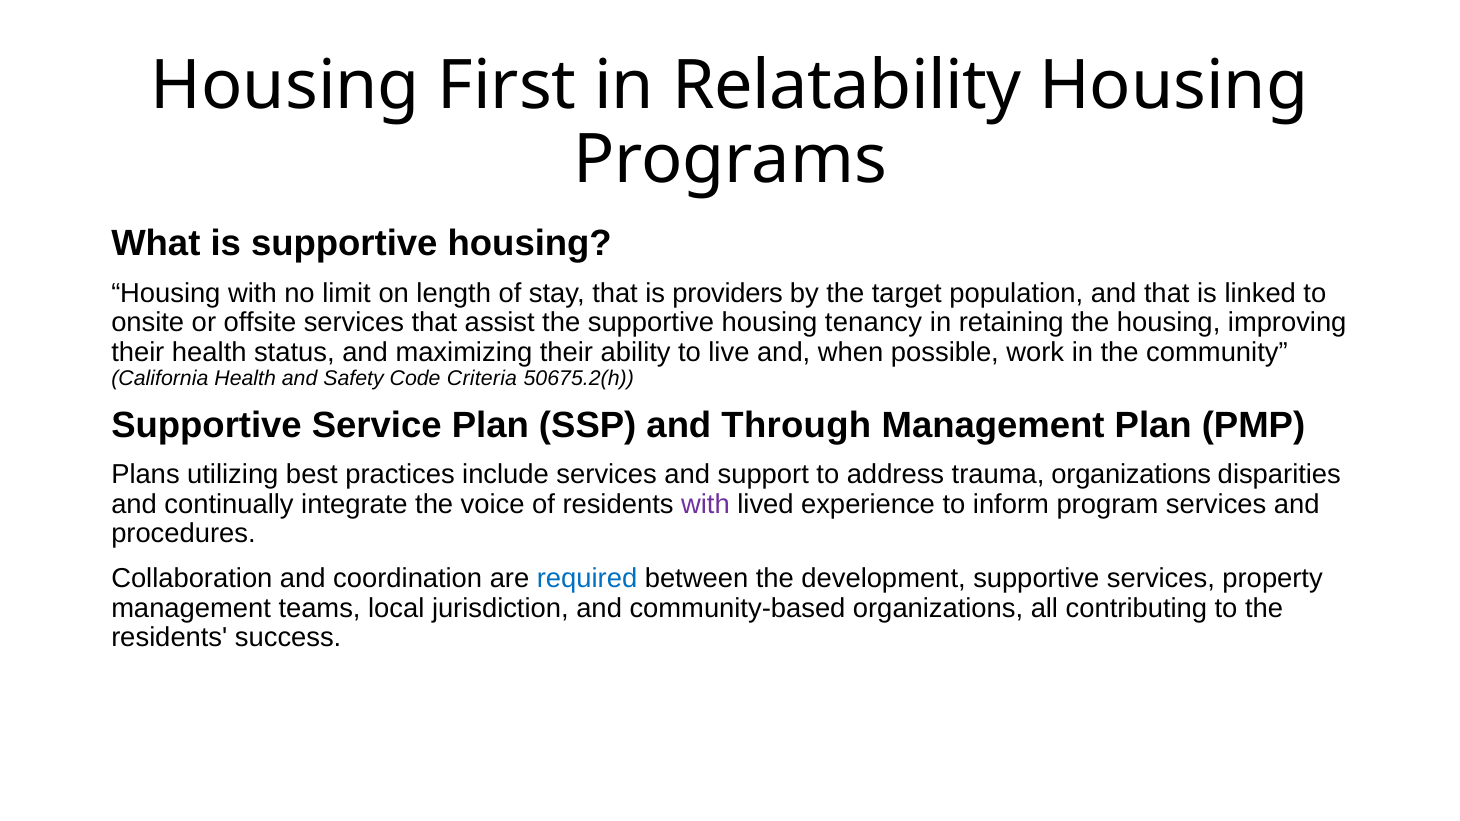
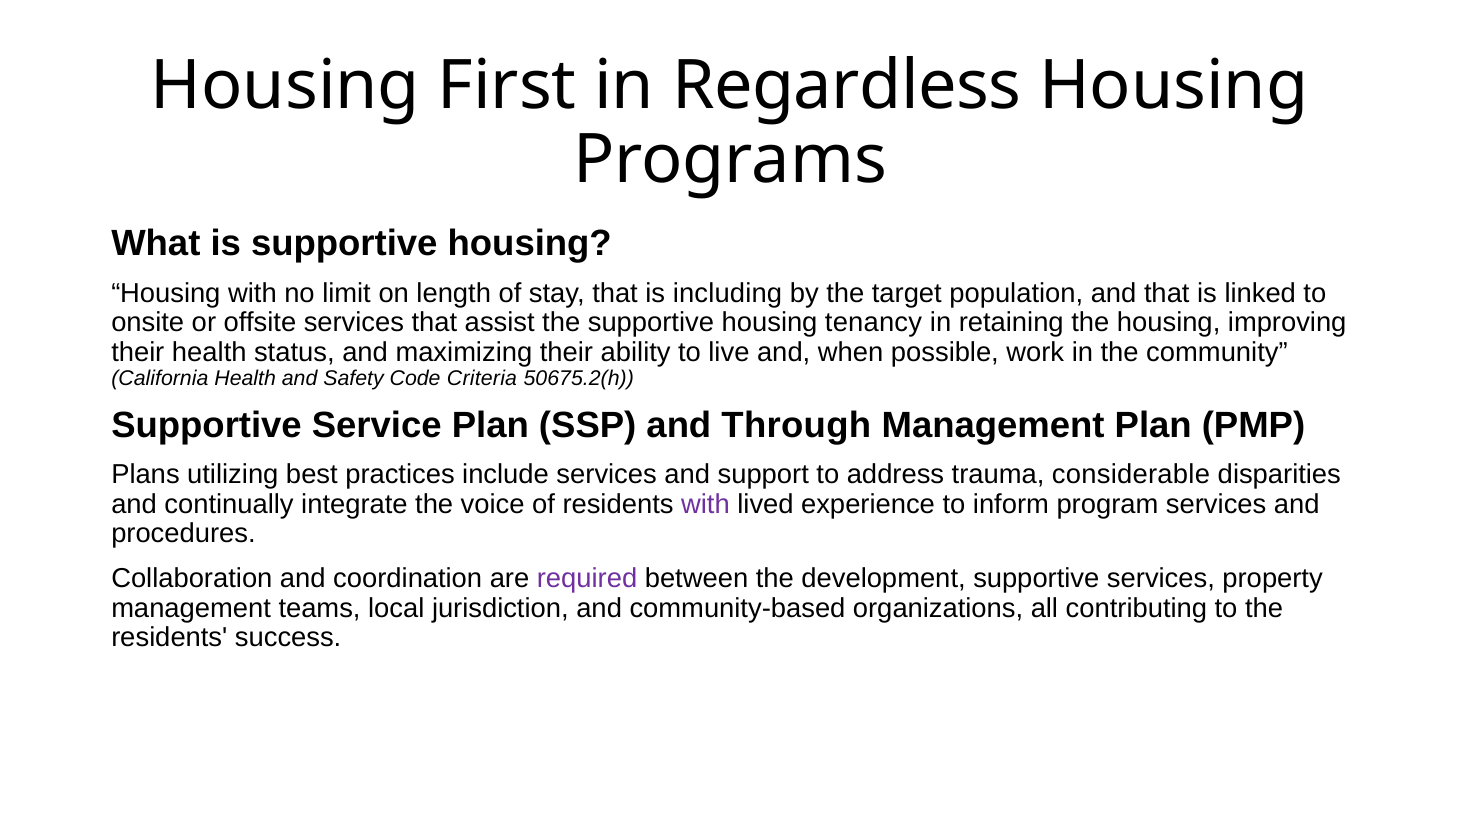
Relatability: Relatability -> Regardless
providers: providers -> including
trauma organizations: organizations -> considerable
required colour: blue -> purple
